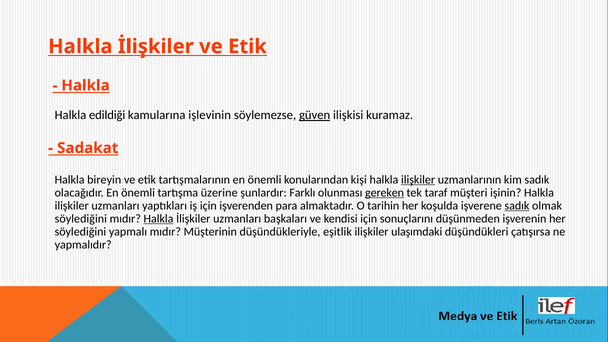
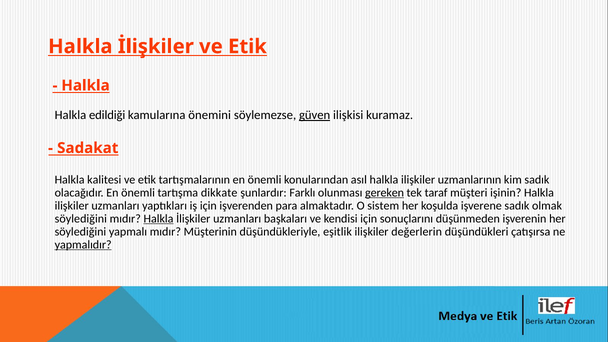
işlevinin: işlevinin -> önemini
bireyin: bireyin -> kalitesi
kişi: kişi -> asıl
ilişkiler at (418, 180) underline: present -> none
üzerine: üzerine -> dikkate
tarihin: tarihin -> sistem
sadık at (517, 206) underline: present -> none
ulaşımdaki: ulaşımdaki -> değerlerin
yapmalıdır underline: none -> present
